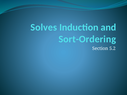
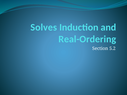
Sort-Ordering: Sort-Ordering -> Real-Ordering
